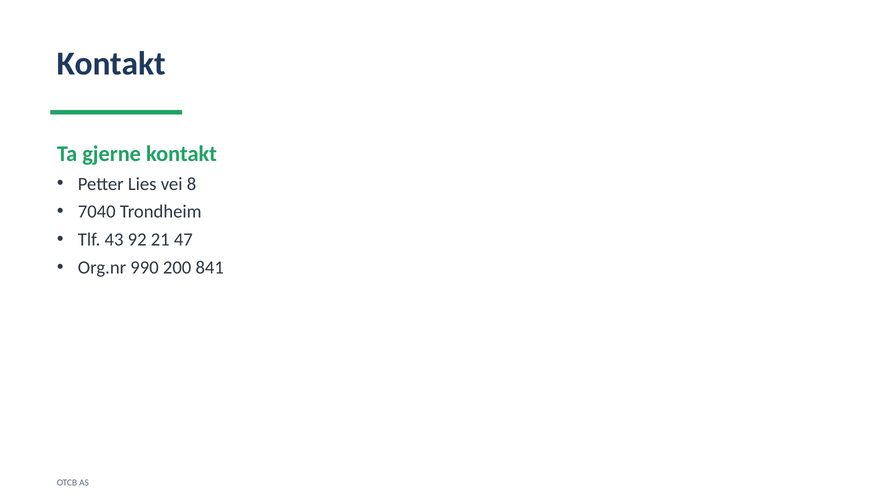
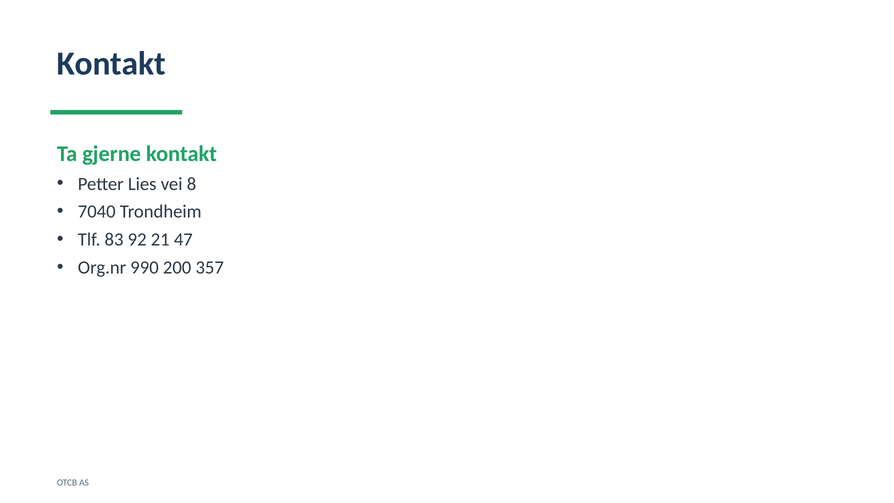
43: 43 -> 83
841: 841 -> 357
